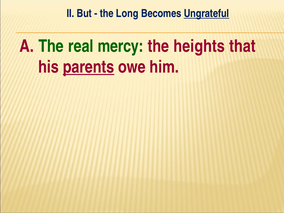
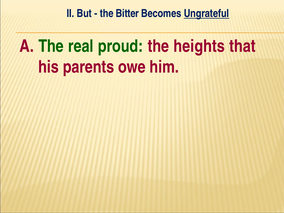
Long: Long -> Bitter
mercy: mercy -> proud
parents underline: present -> none
